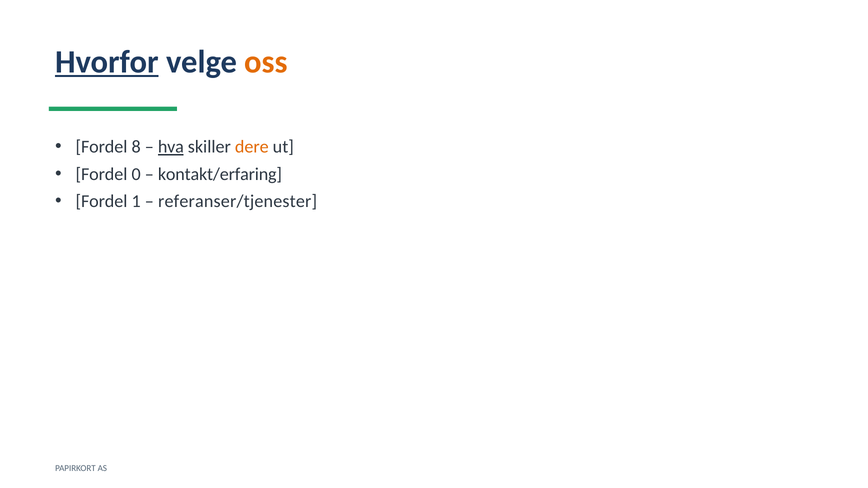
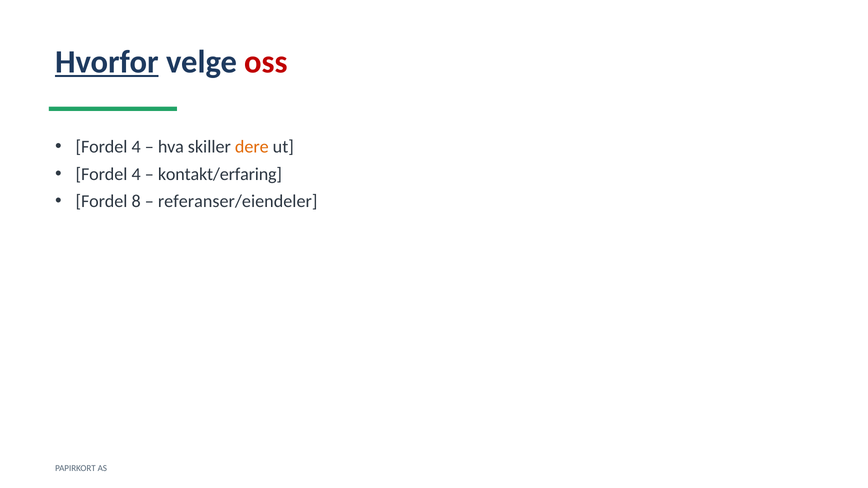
oss colour: orange -> red
8 at (136, 147): 8 -> 4
hva underline: present -> none
0 at (136, 174): 0 -> 4
1: 1 -> 8
referanser/tjenester: referanser/tjenester -> referanser/eiendeler
